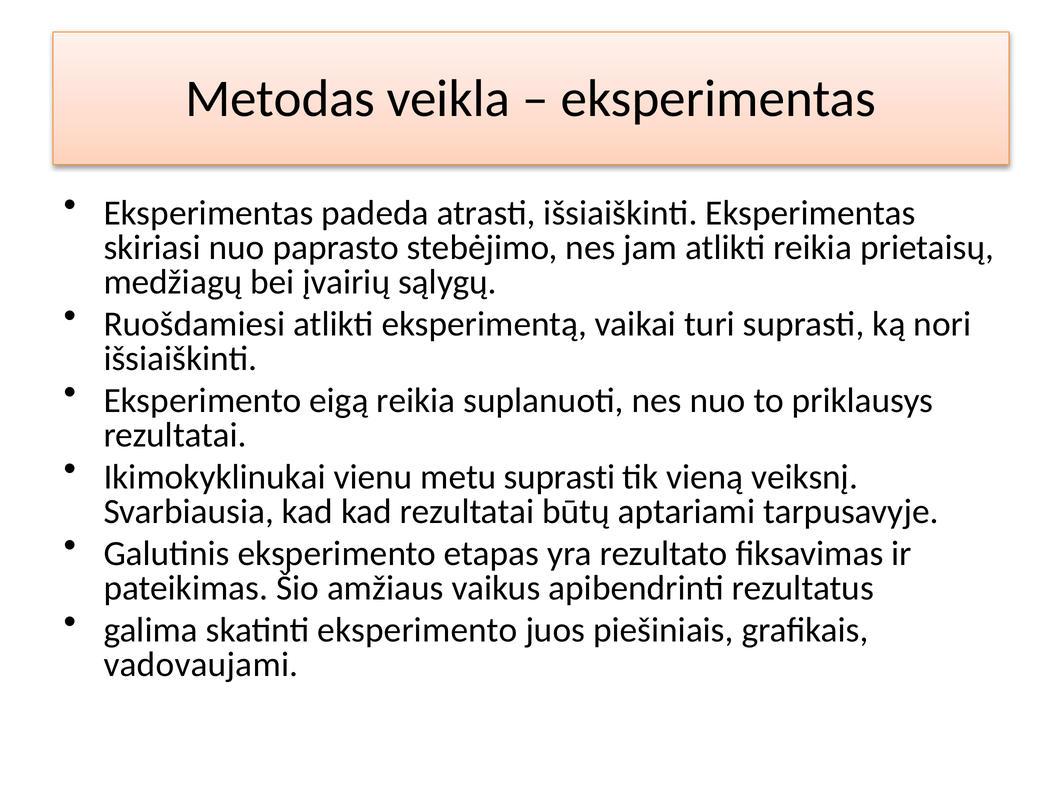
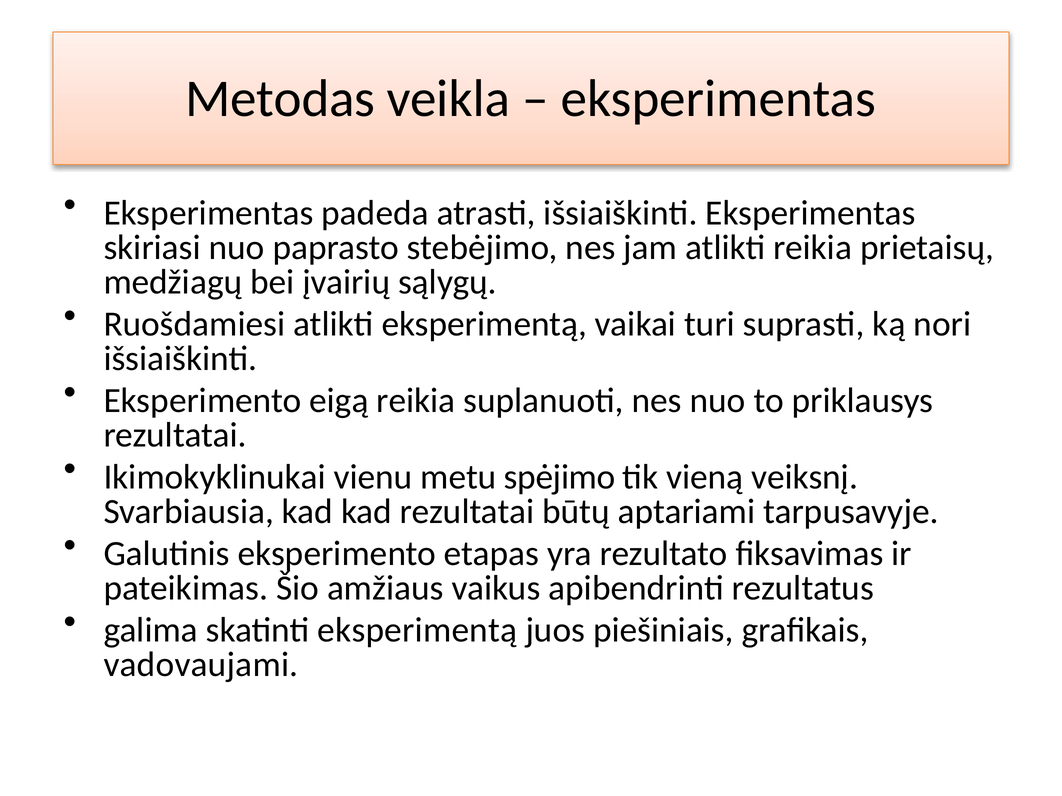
metu suprasti: suprasti -> spėjimo
skatinti eksperimento: eksperimento -> eksperimentą
